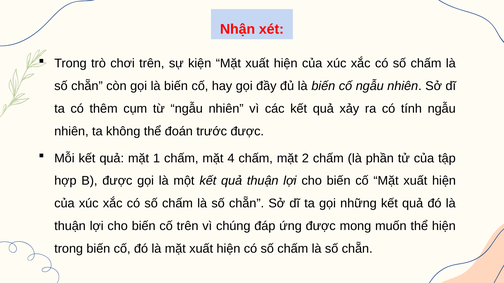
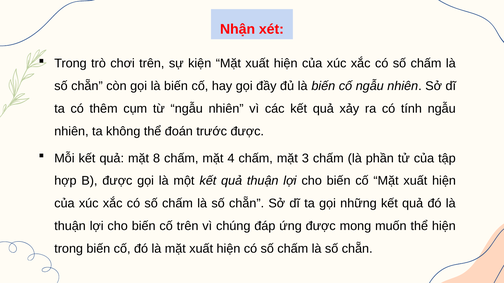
1: 1 -> 8
2: 2 -> 3
